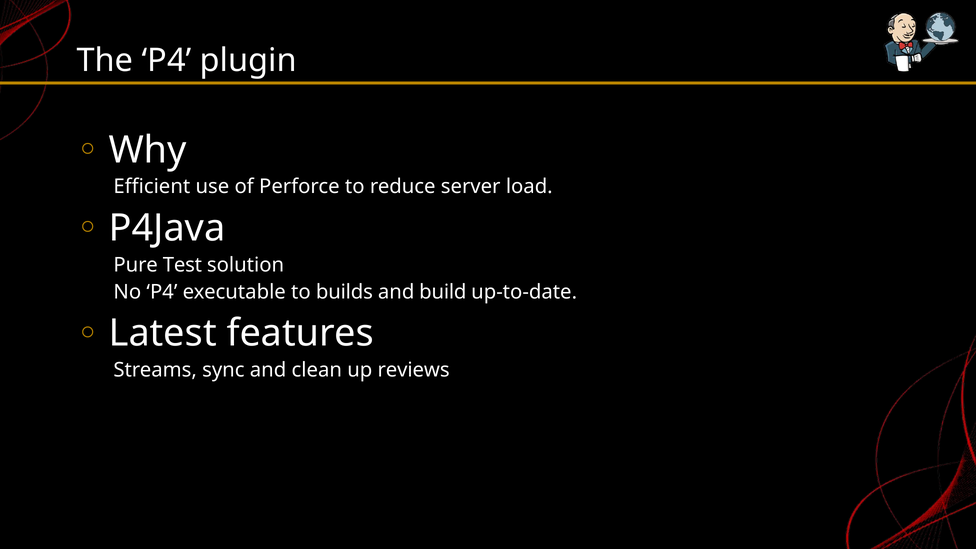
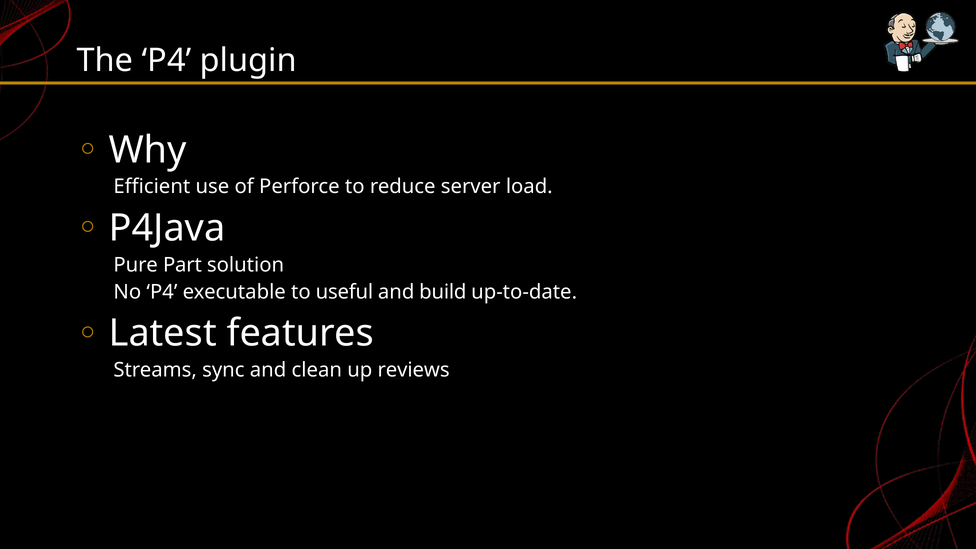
Test: Test -> Part
builds: builds -> useful
